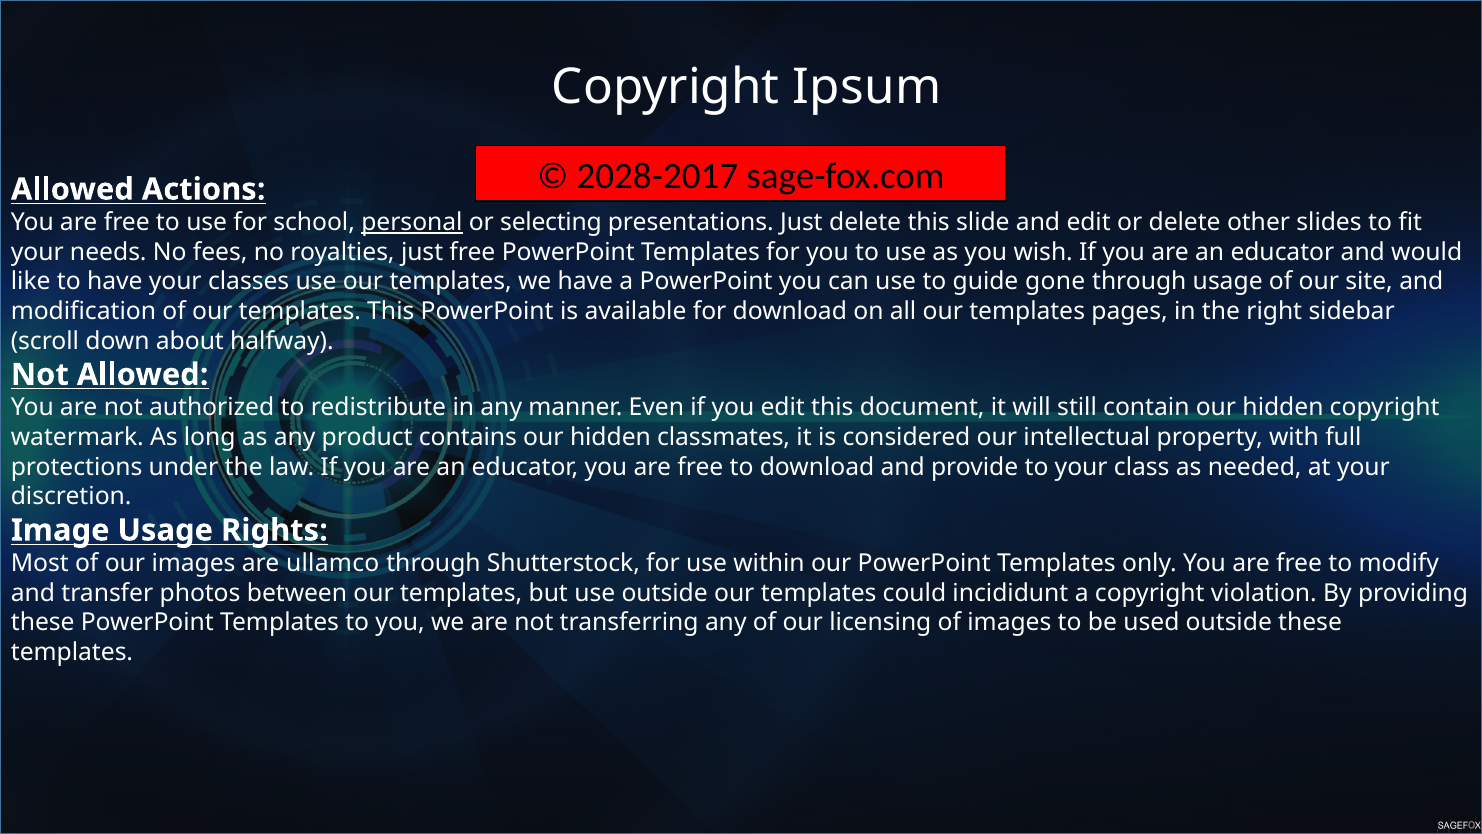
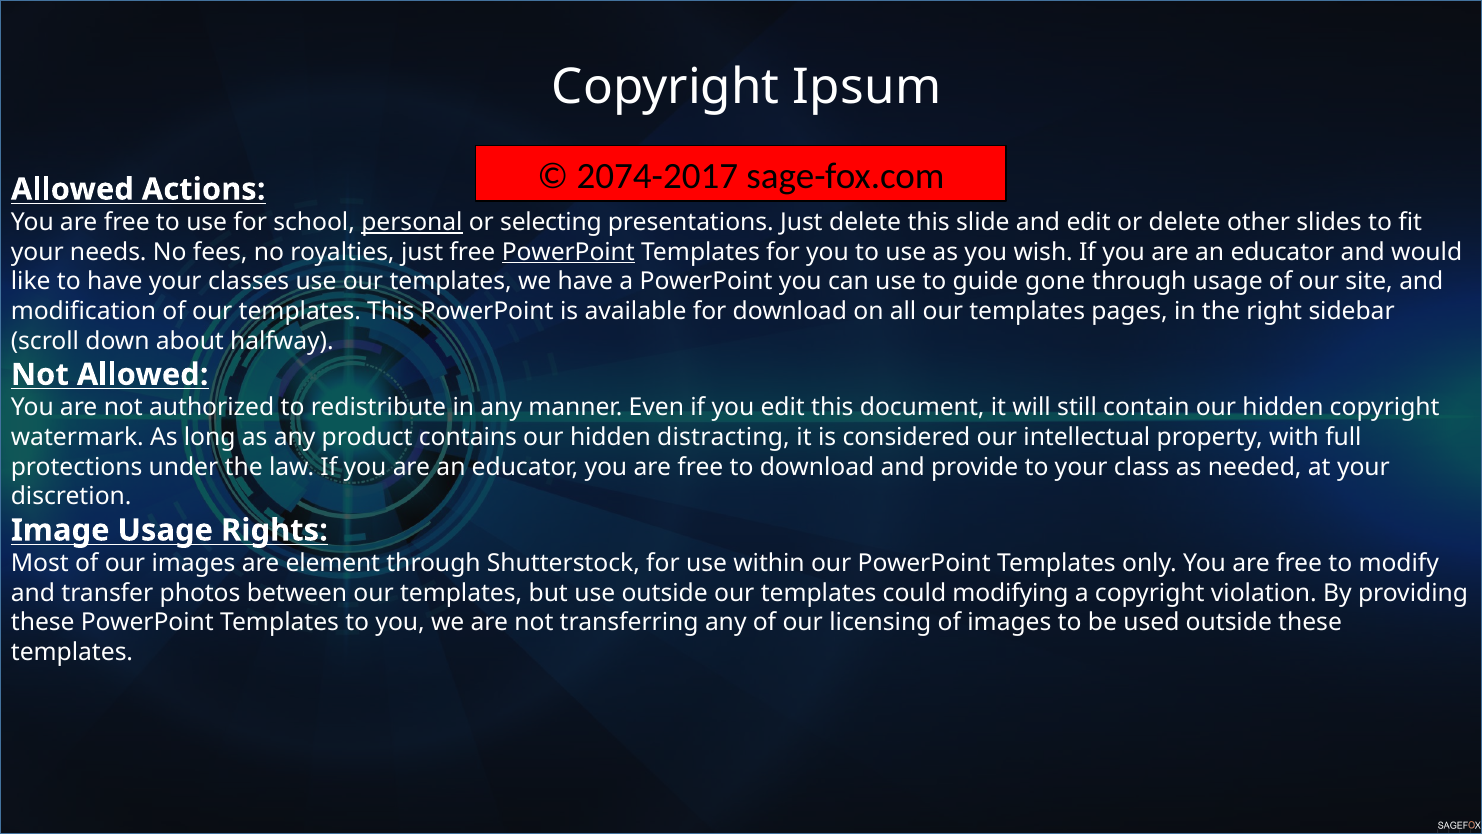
2028-2017: 2028-2017 -> 2074-2017
PowerPoint at (568, 252) underline: none -> present
classmates: classmates -> distracting
ullamco: ullamco -> element
incididunt: incididunt -> modifying
